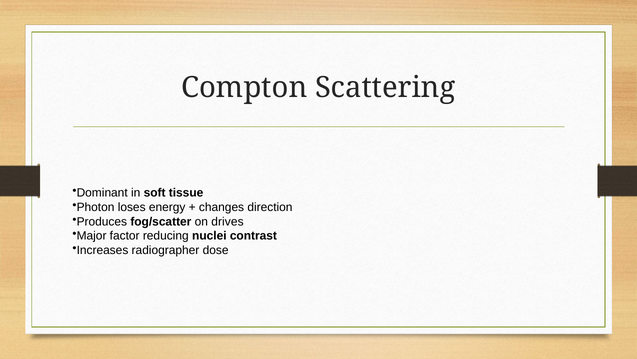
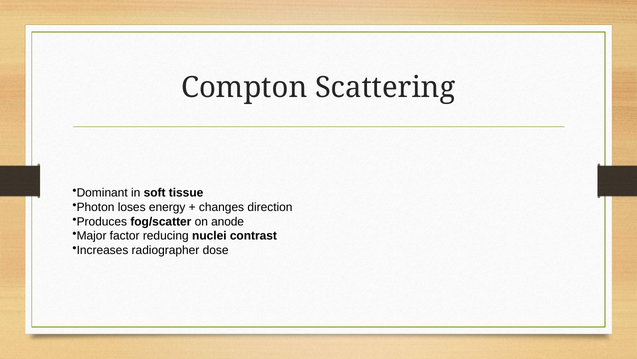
drives: drives -> anode
